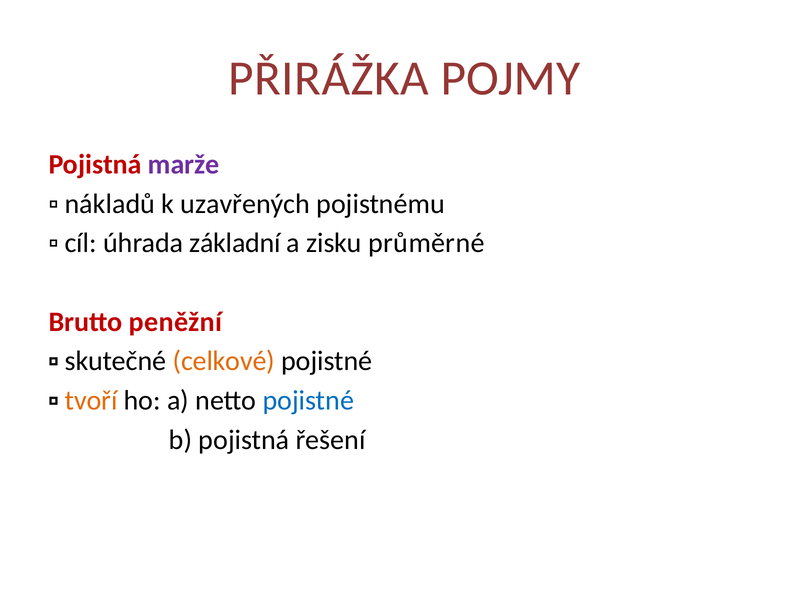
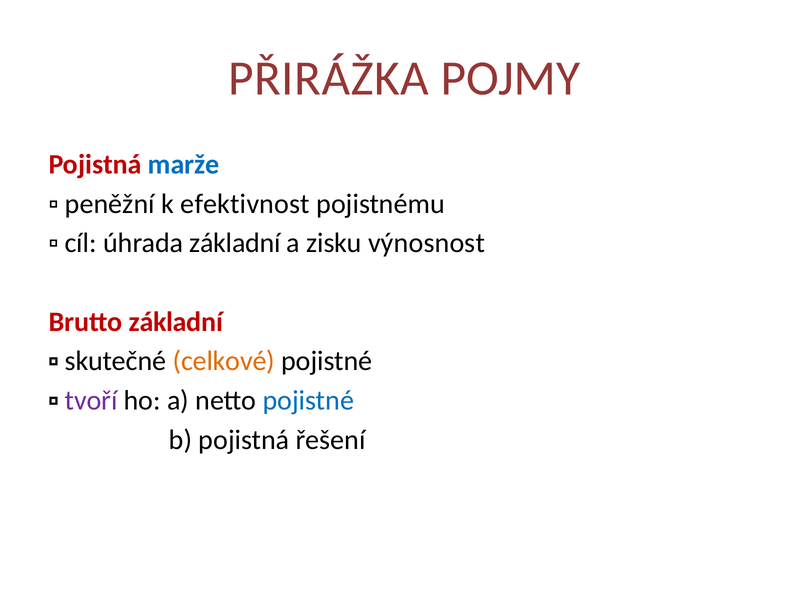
marže colour: purple -> blue
nákladů: nákladů -> peněžní
uzavřených: uzavřených -> efektivnost
průměrné: průměrné -> výnosnost
Brutto peněžní: peněžní -> základní
tvoří colour: orange -> purple
